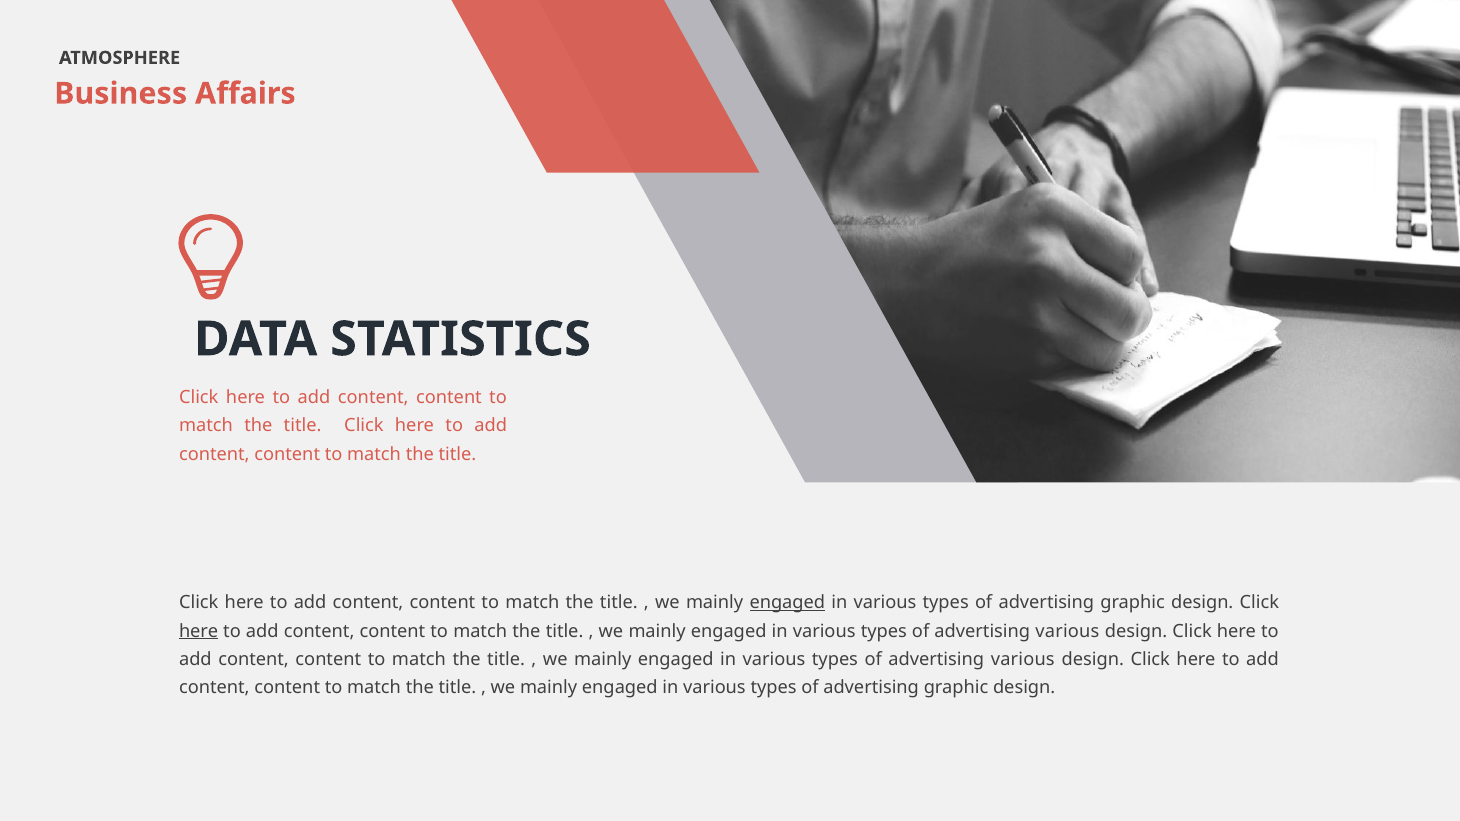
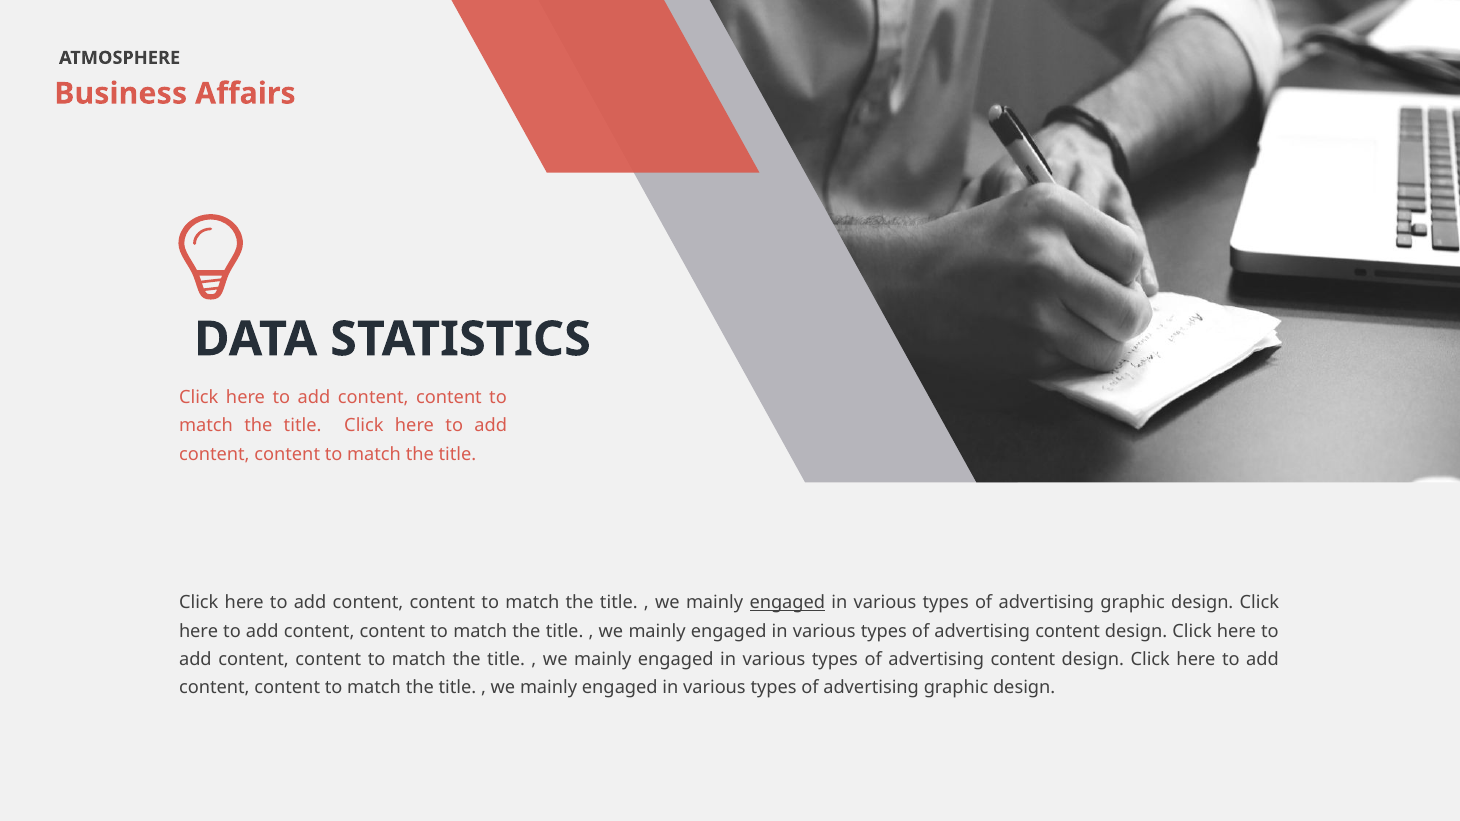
here at (199, 631) underline: present -> none
various at (1067, 631): various -> content
various at (1023, 660): various -> content
